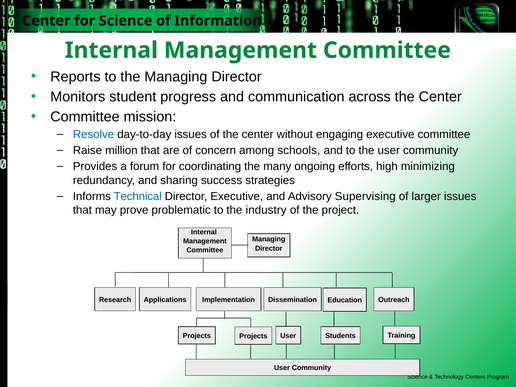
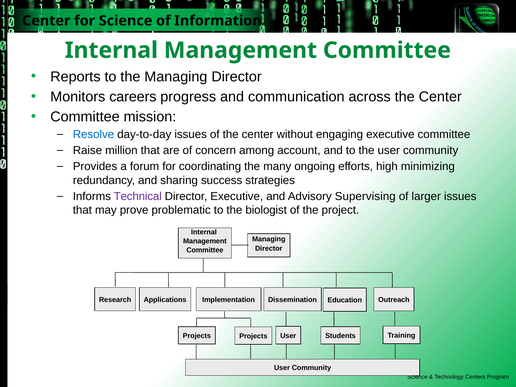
student: student -> careers
schools: schools -> account
Technical colour: blue -> purple
industry: industry -> biologist
